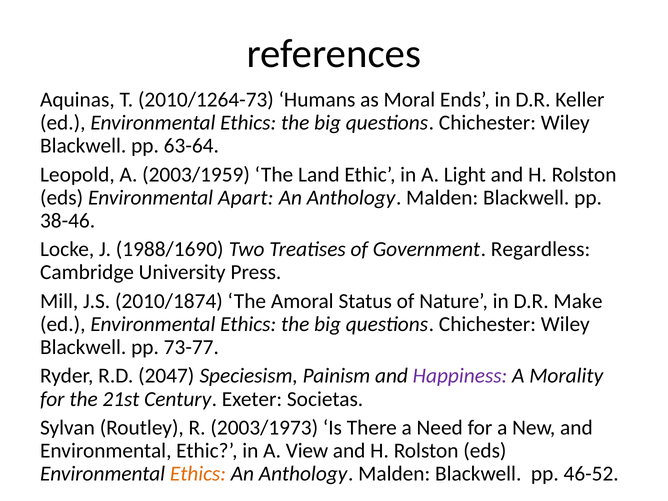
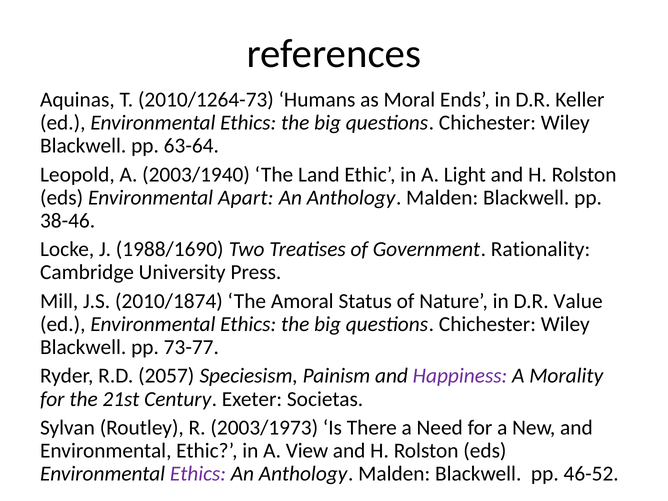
2003/1959: 2003/1959 -> 2003/1940
Regardless: Regardless -> Rationality
Make: Make -> Value
2047: 2047 -> 2057
Ethics at (198, 474) colour: orange -> purple
